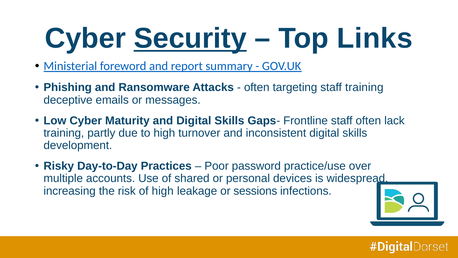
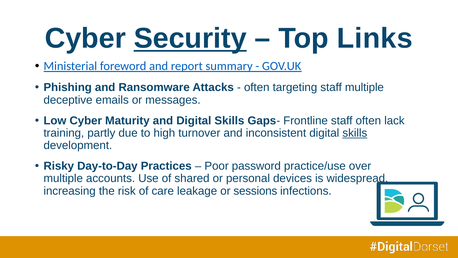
staff training: training -> multiple
skills at (355, 133) underline: none -> present
of high: high -> care
